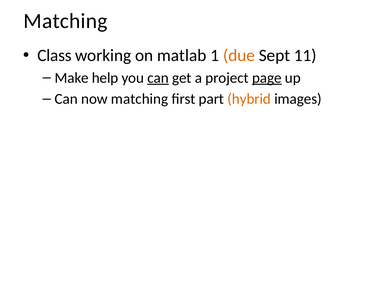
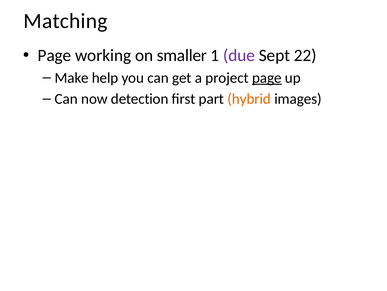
Class at (55, 55): Class -> Page
matlab: matlab -> smaller
due colour: orange -> purple
11: 11 -> 22
can at (158, 78) underline: present -> none
now matching: matching -> detection
